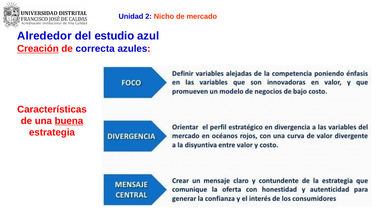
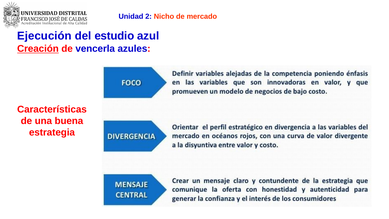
Alrededor: Alrededor -> Ejecución
correcta: correcta -> vencerla
buena underline: present -> none
